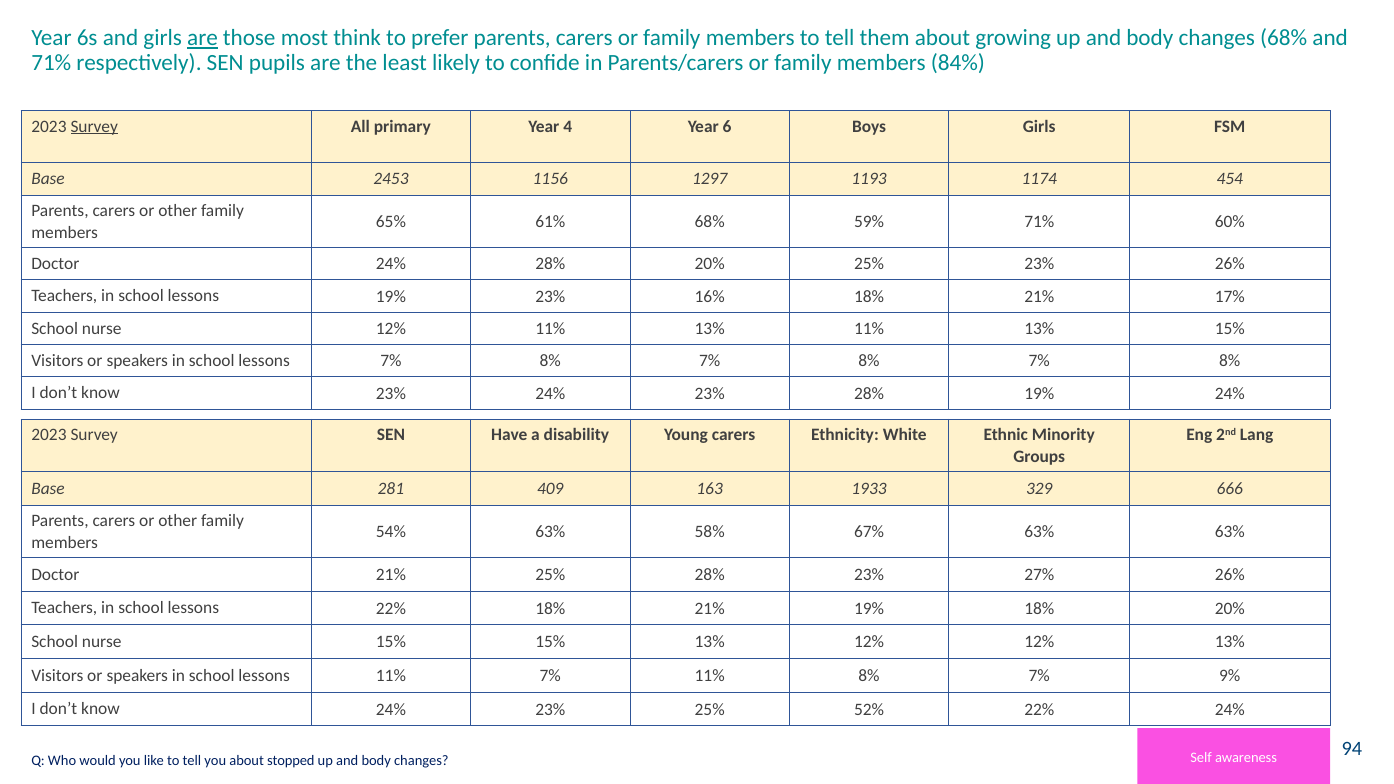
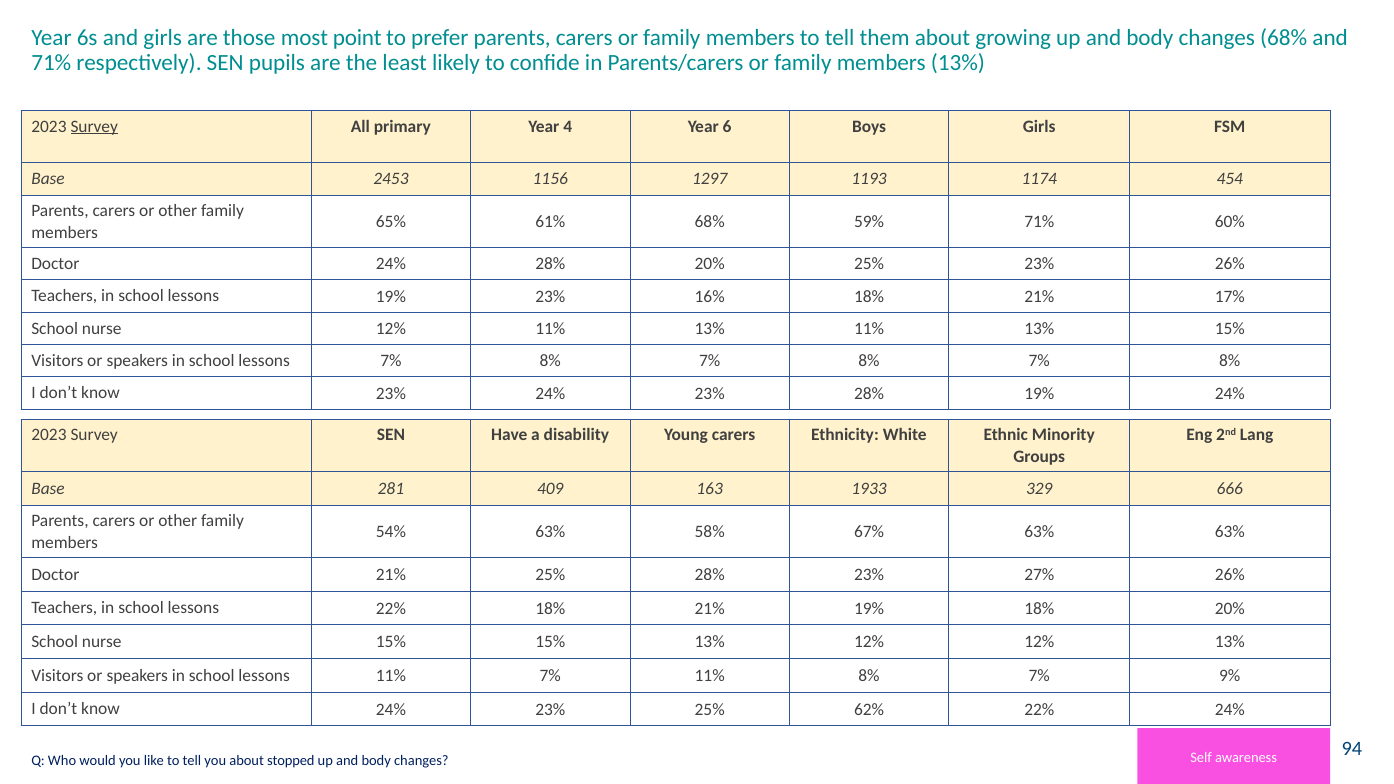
are at (203, 38) underline: present -> none
think: think -> point
members 84%: 84% -> 13%
52%: 52% -> 62%
